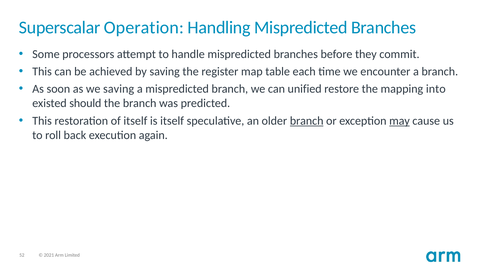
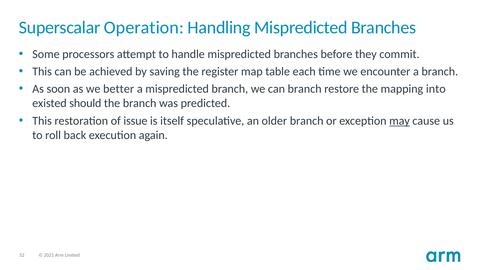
we saving: saving -> better
can unified: unified -> branch
of itself: itself -> issue
branch at (307, 121) underline: present -> none
